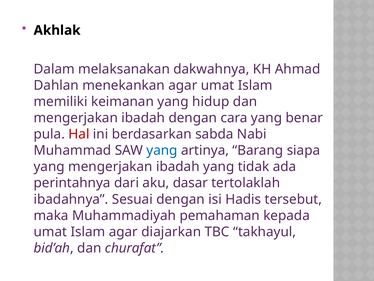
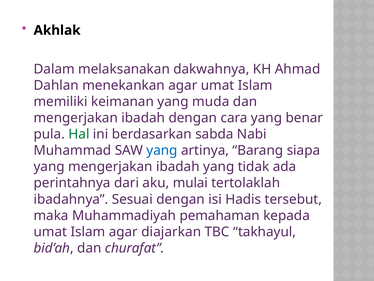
hidup: hidup -> muda
Hal colour: red -> green
dasar: dasar -> mulai
